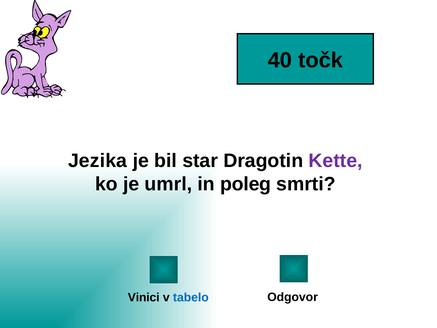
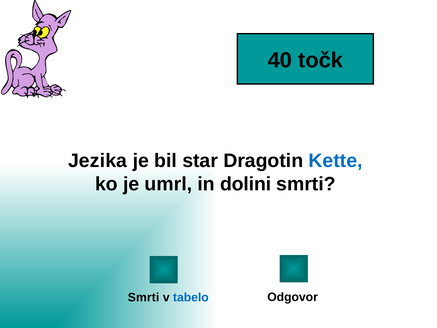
Kette colour: purple -> blue
poleg: poleg -> dolini
Vinici at (144, 297): Vinici -> Smrti
